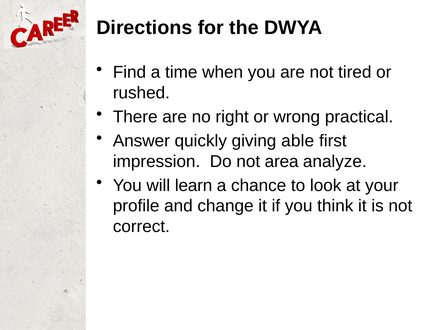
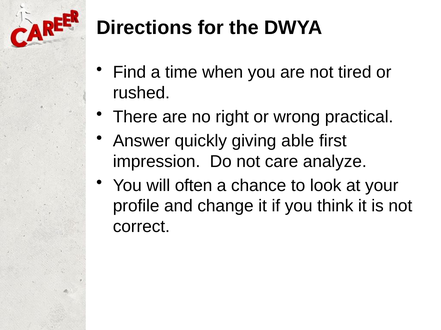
area: area -> care
learn: learn -> often
